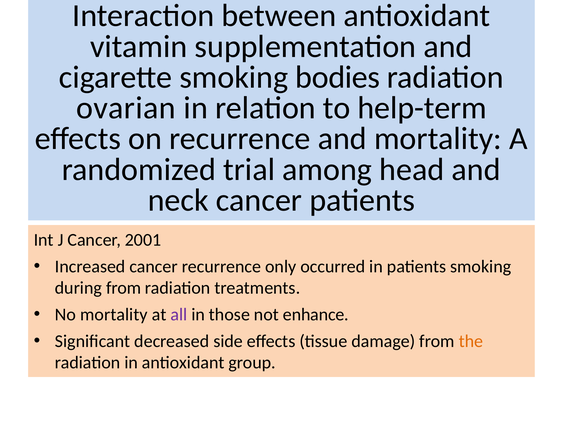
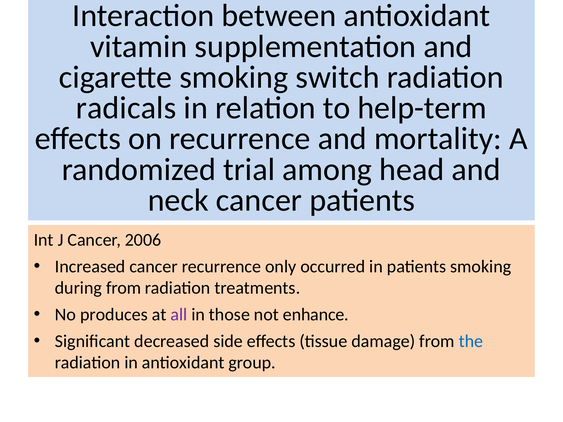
bodies: bodies -> switch
ovarian: ovarian -> radicals
2001: 2001 -> 2006
No mortality: mortality -> produces
the colour: orange -> blue
